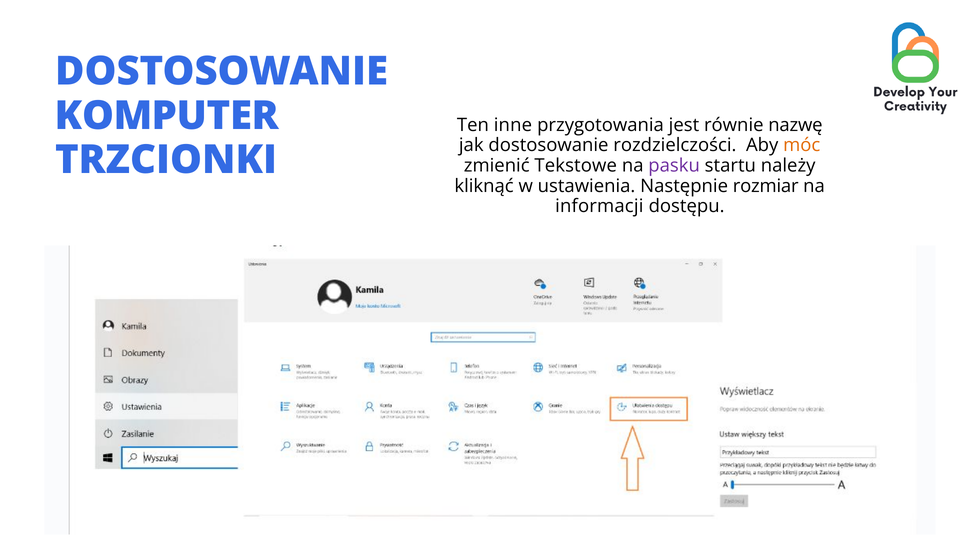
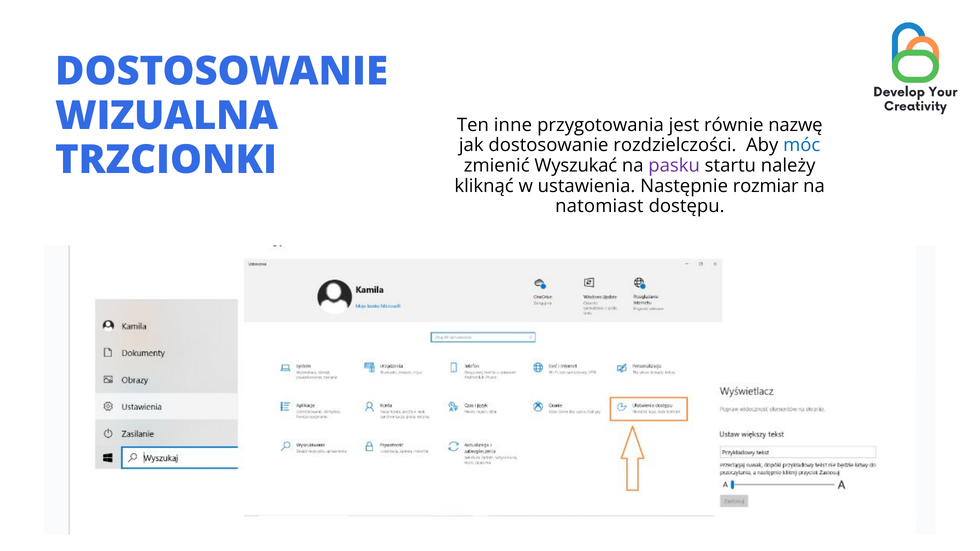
KOMPUTER: KOMPUTER -> WIZUALNA
móc colour: orange -> blue
Tekstowe: Tekstowe -> Wyszukać
informacji: informacji -> natomiast
